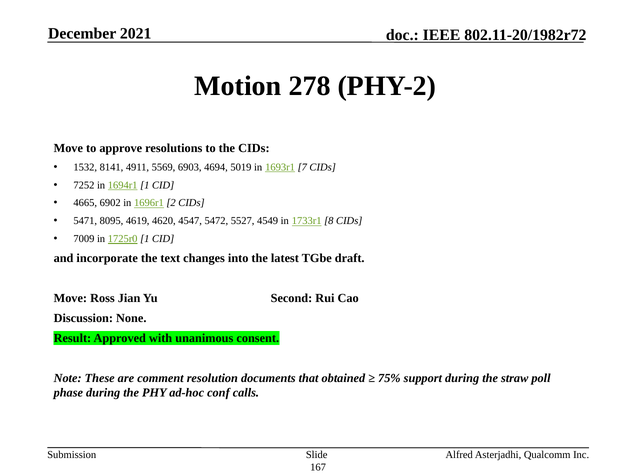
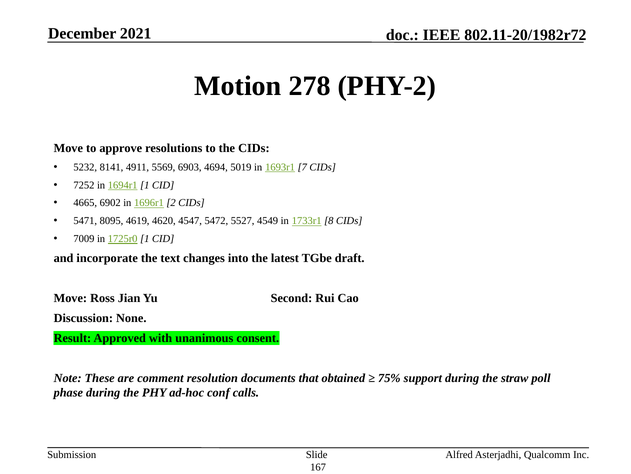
1532: 1532 -> 5232
